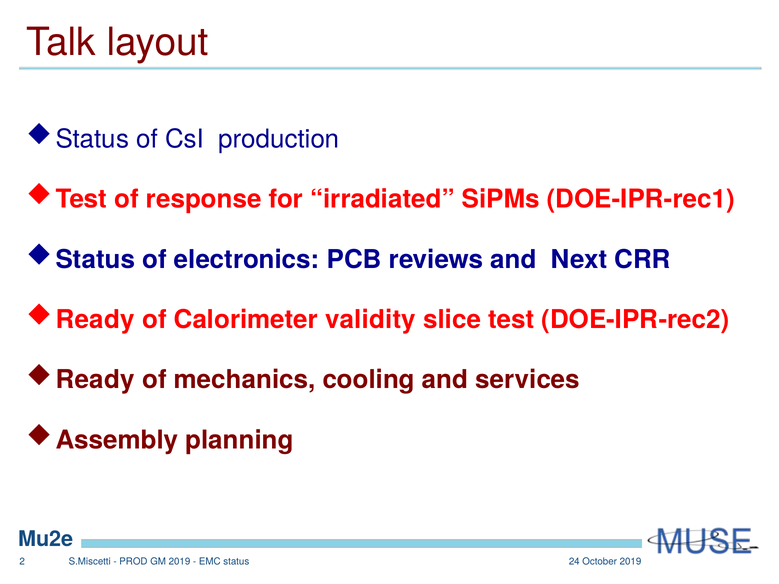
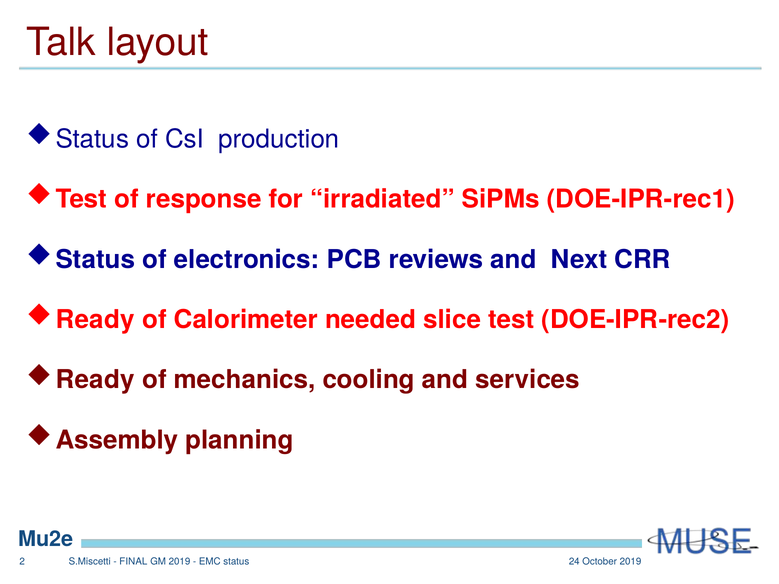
validity: validity -> needed
PROD: PROD -> FINAL
